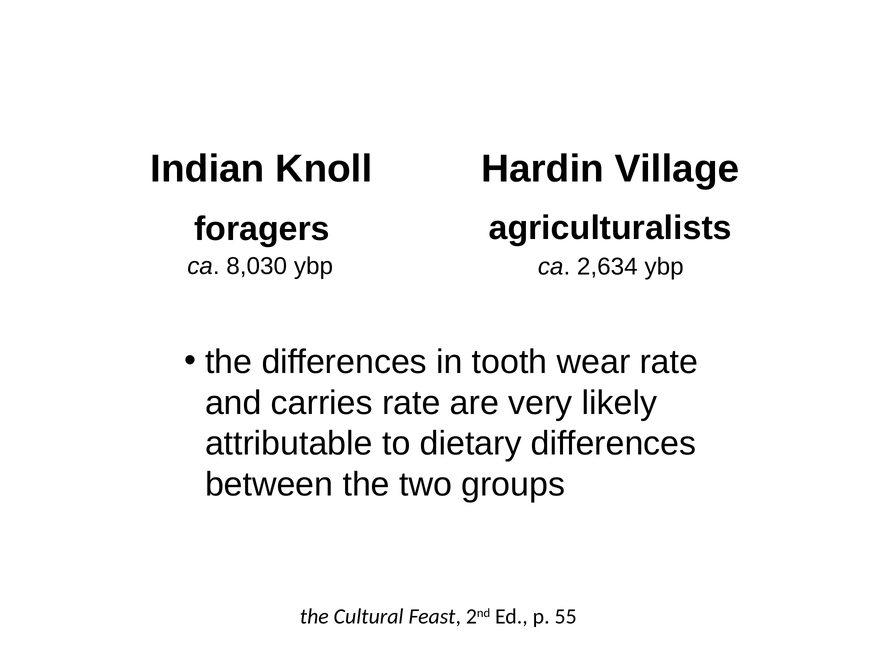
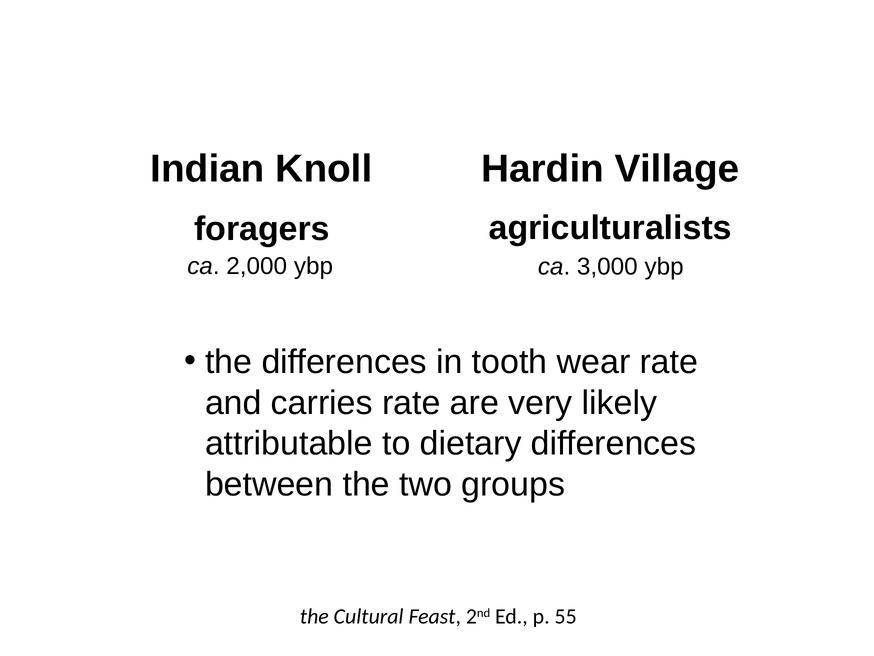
8,030: 8,030 -> 2,000
2,634: 2,634 -> 3,000
